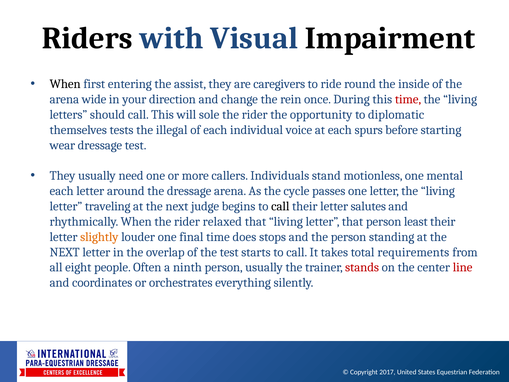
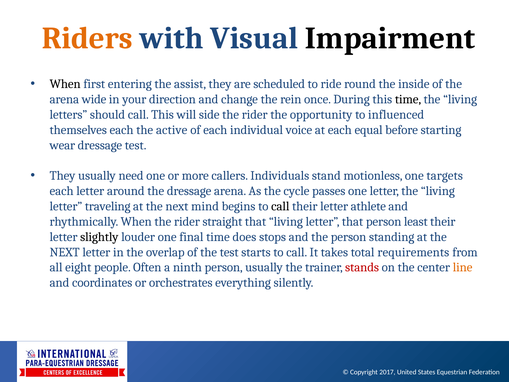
Riders colour: black -> orange
caregivers: caregivers -> scheduled
time at (408, 99) colour: red -> black
sole: sole -> side
diplomatic: diplomatic -> influenced
themselves tests: tests -> each
illegal: illegal -> active
spurs: spurs -> equal
mental: mental -> targets
judge: judge -> mind
salutes: salutes -> athlete
relaxed: relaxed -> straight
slightly colour: orange -> black
line colour: red -> orange
